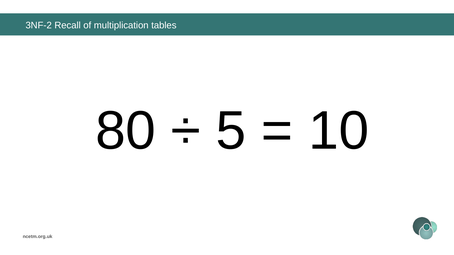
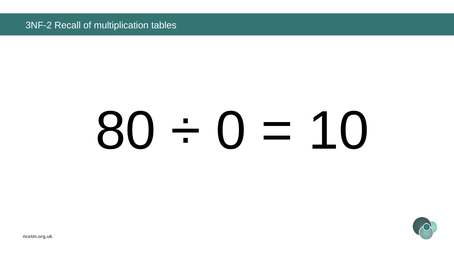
5: 5 -> 0
